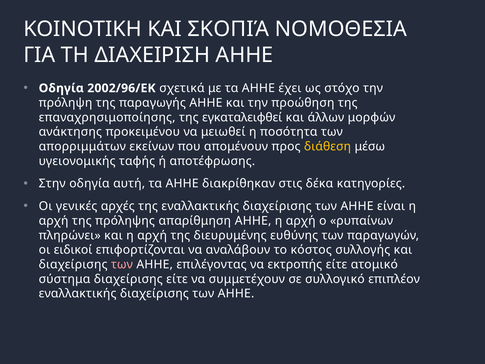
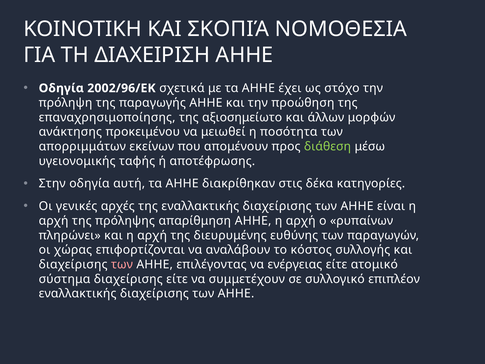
εγκαταλειφθεί: εγκαταλειφθεί -> αξιοσημείωτο
διάθεση colour: yellow -> light green
ειδικοί: ειδικοί -> χώρας
εκτροπής: εκτροπής -> ενέργειας
